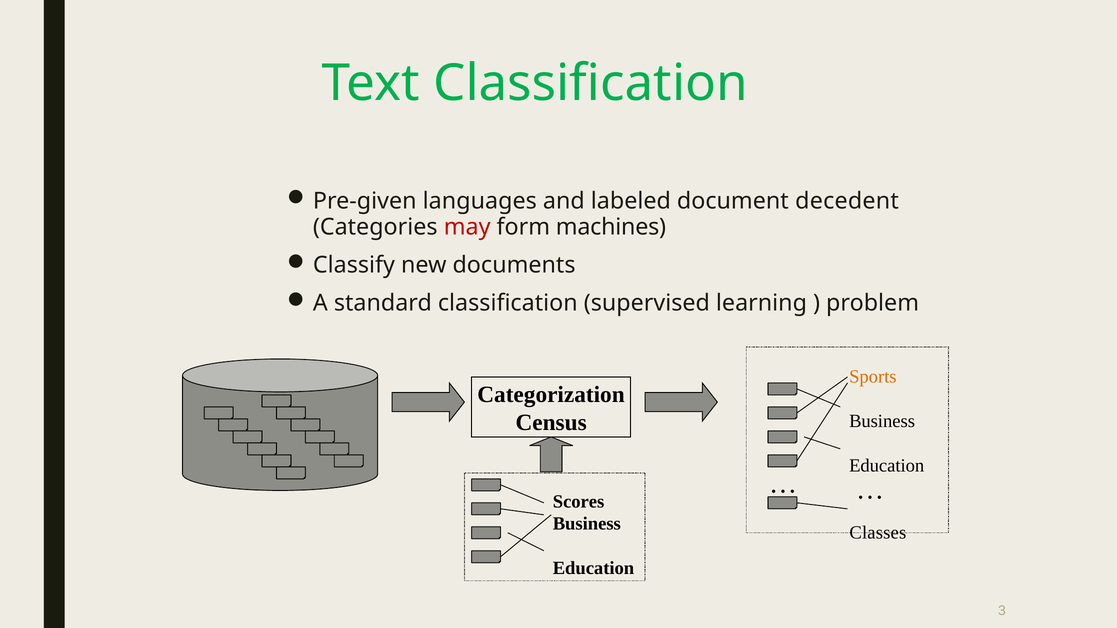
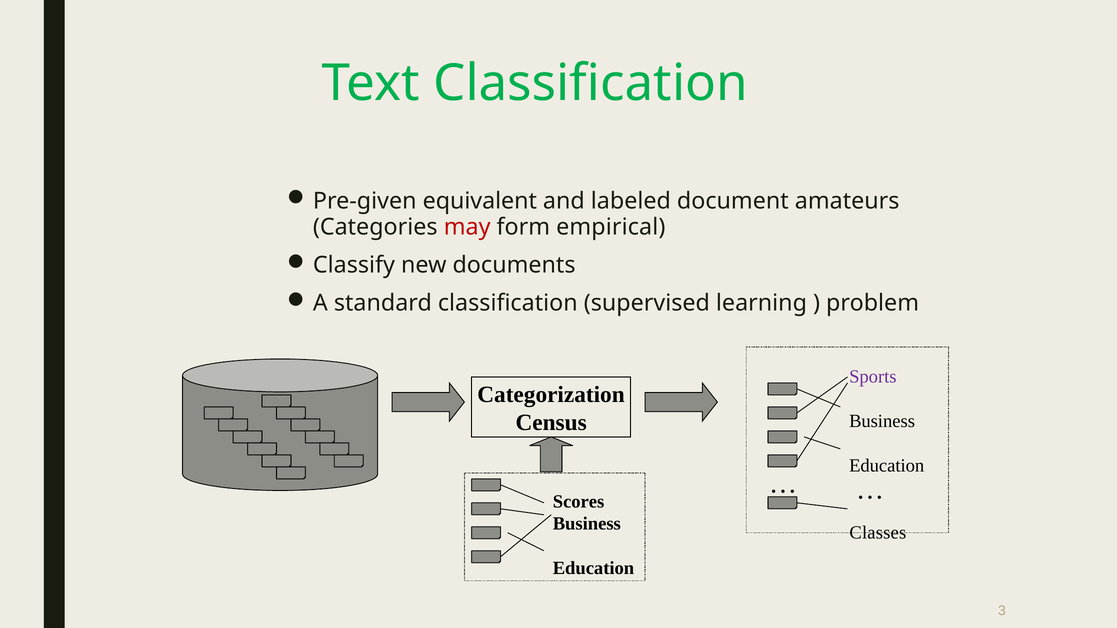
languages: languages -> equivalent
decedent: decedent -> amateurs
machines: machines -> empirical
Sports colour: orange -> purple
